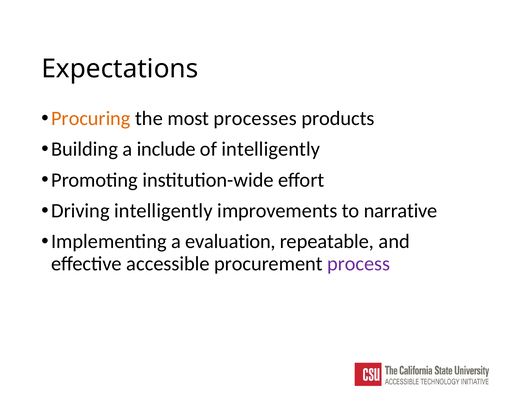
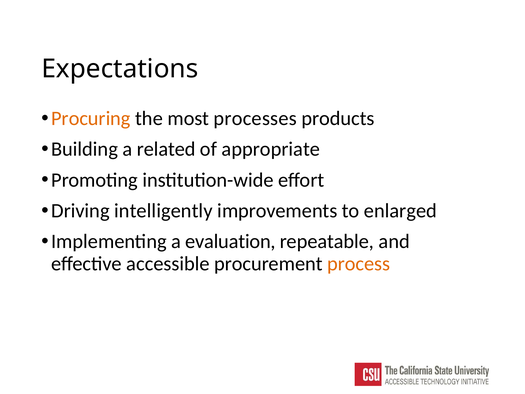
include: include -> related
of intelligently: intelligently -> appropriate
narrative: narrative -> enlarged
process colour: purple -> orange
